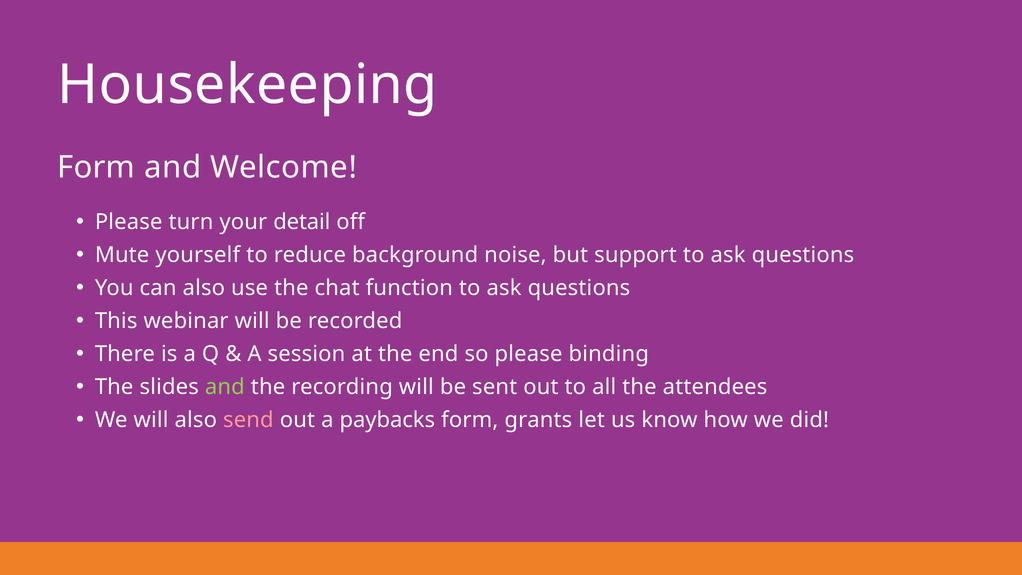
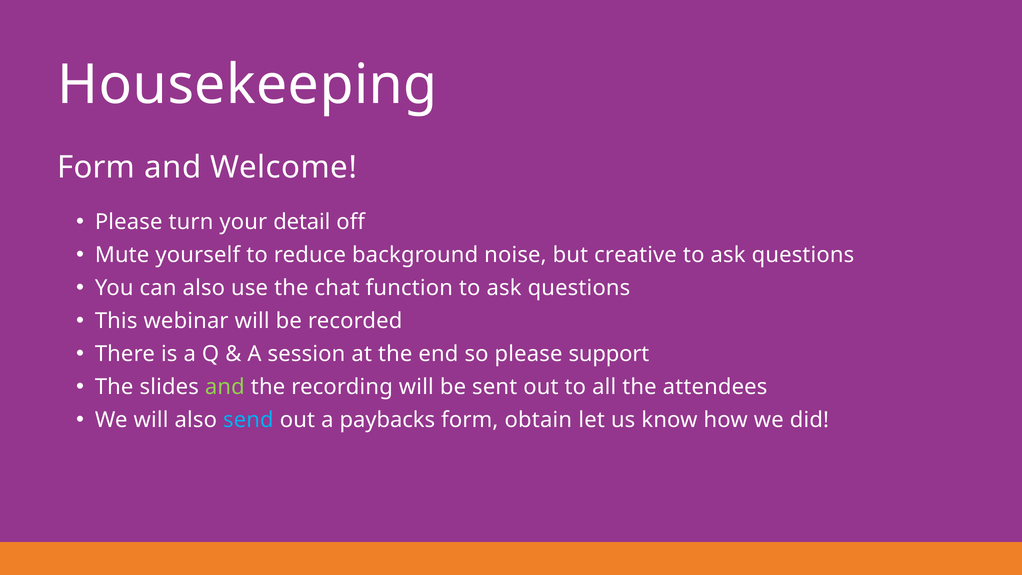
support: support -> creative
binding: binding -> support
send colour: pink -> light blue
grants: grants -> obtain
